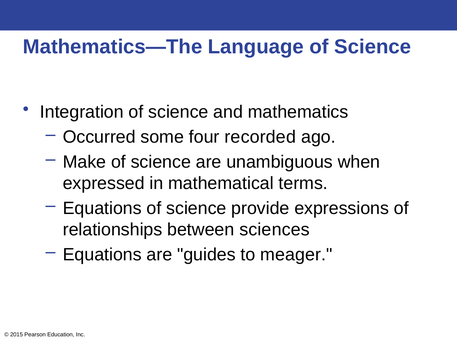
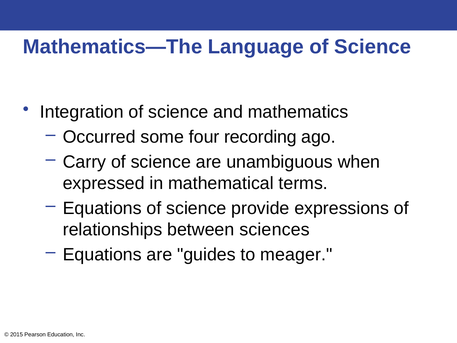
recorded: recorded -> recording
Make: Make -> Carry
